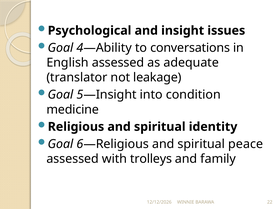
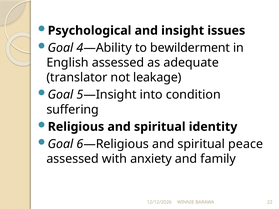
conversations: conversations -> bewilderment
medicine: medicine -> suffering
trolleys: trolleys -> anxiety
